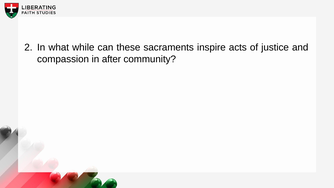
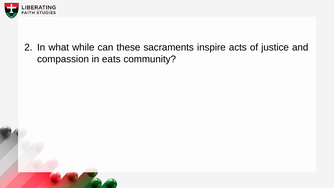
after: after -> eats
